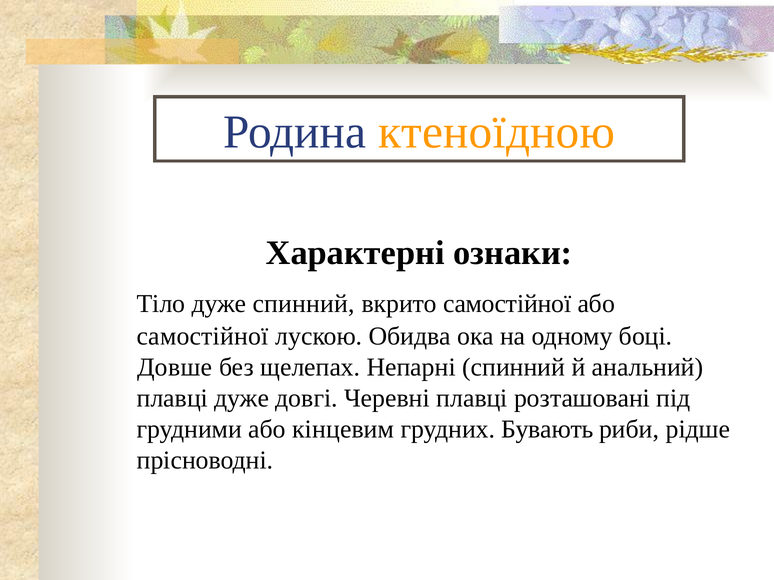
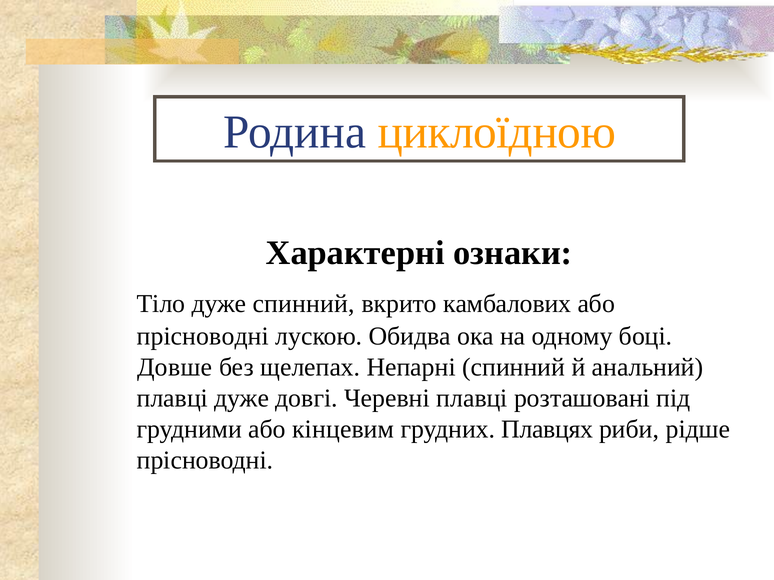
ктеноїдною: ктеноїдною -> циклоїдною
вкрито самостійної: самостійної -> камбалових
самостійної at (203, 337): самостійної -> прісноводні
Бувають: Бувають -> Плавцях
